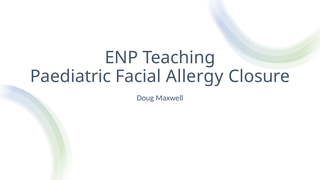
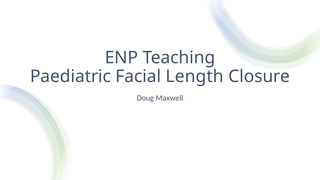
Allergy: Allergy -> Length
